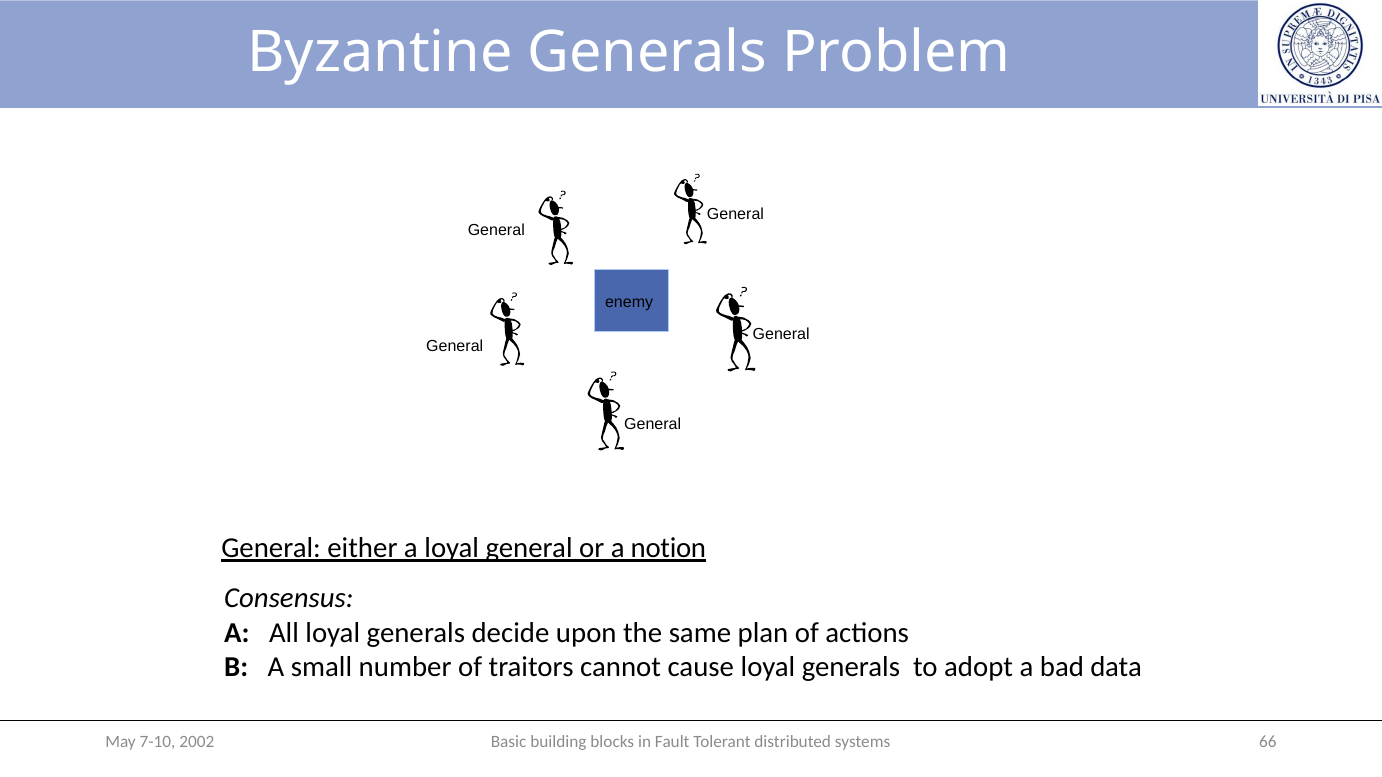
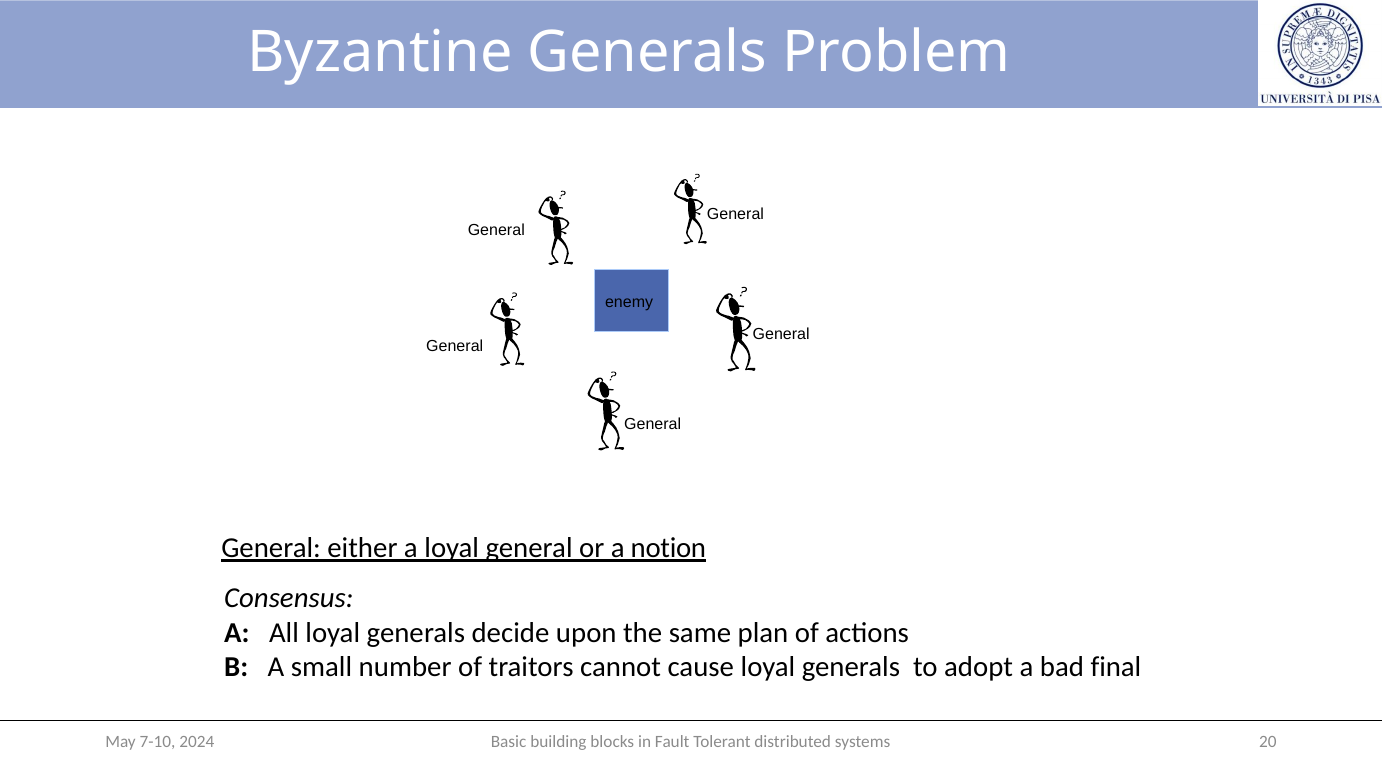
data: data -> final
66: 66 -> 20
2002: 2002 -> 2024
